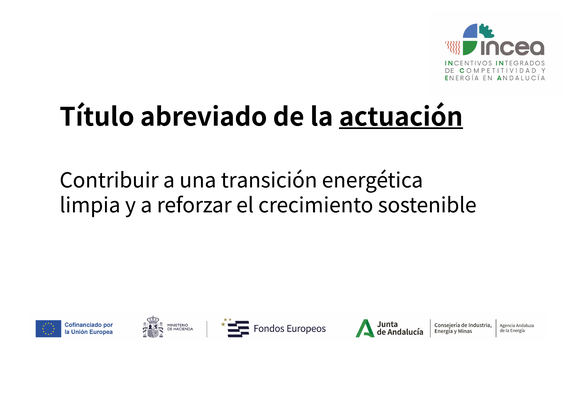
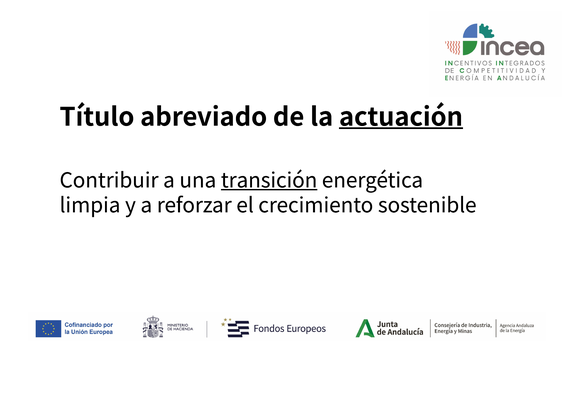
transición underline: none -> present
